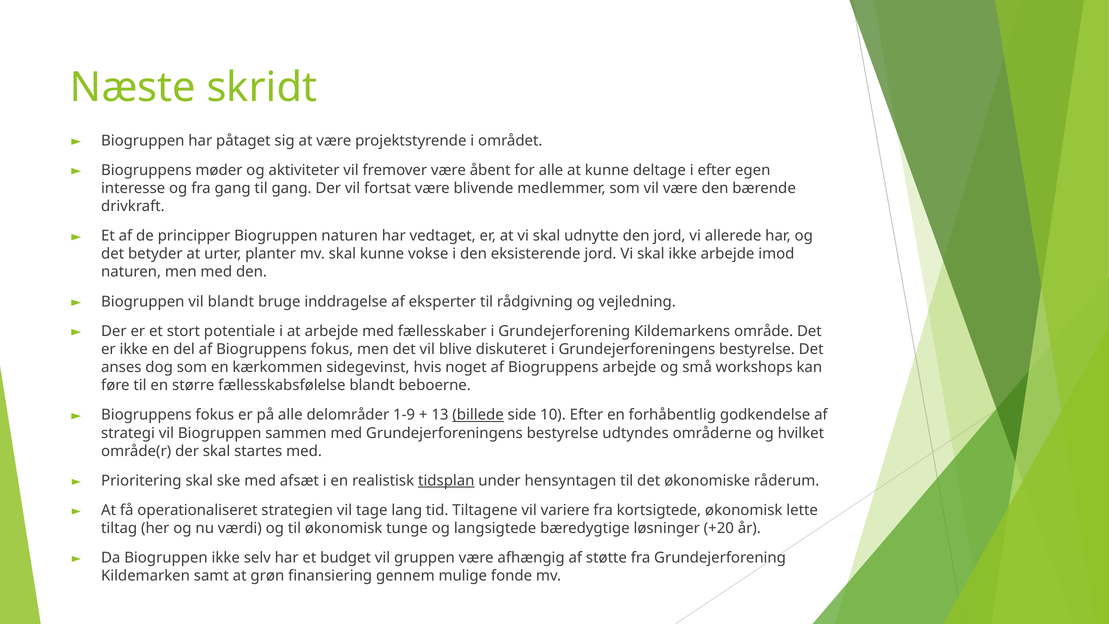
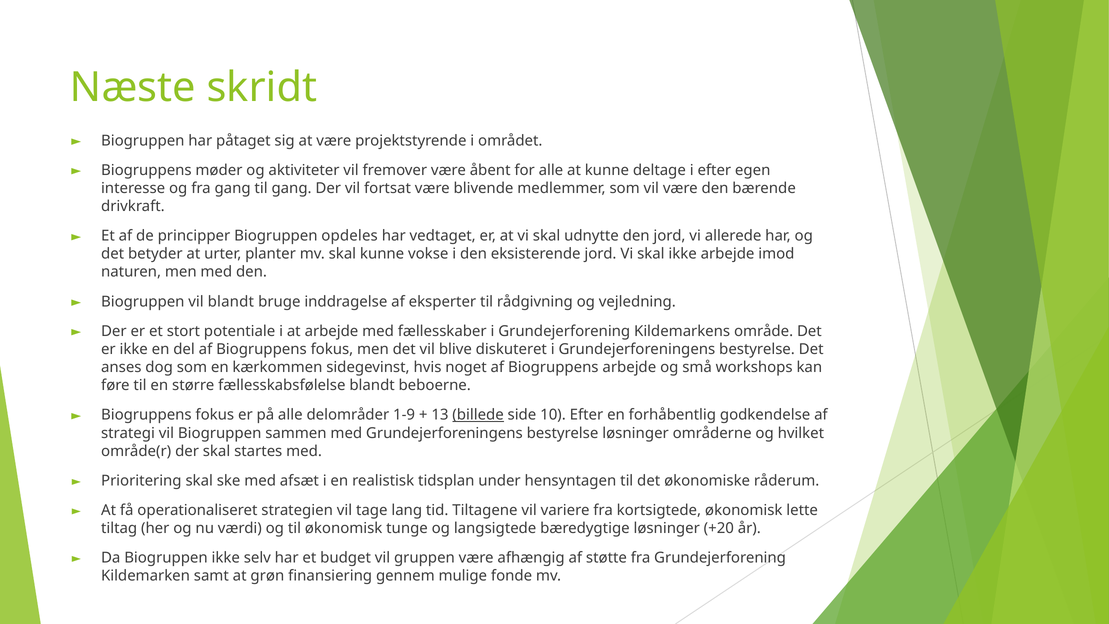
Biogruppen naturen: naturen -> opdeles
bestyrelse udtyndes: udtyndes -> løsninger
tidsplan underline: present -> none
